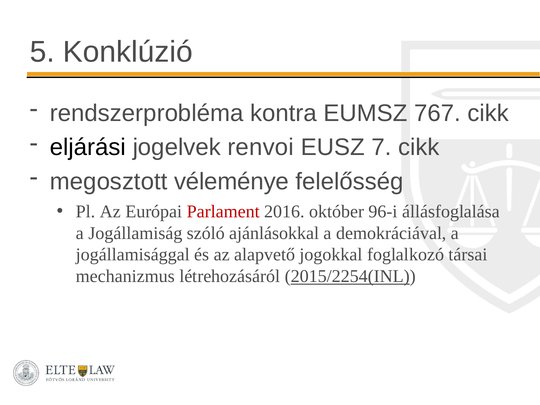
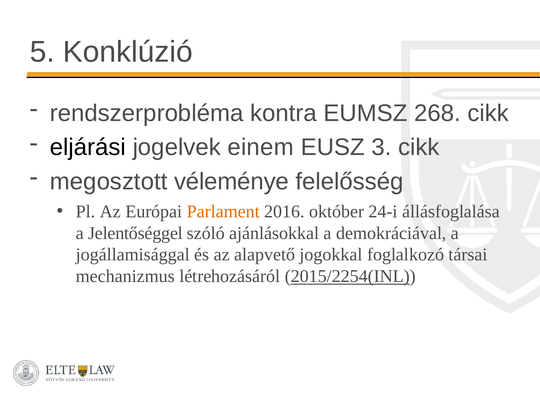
767: 767 -> 268
renvoi: renvoi -> einem
7: 7 -> 3
Parlament colour: red -> orange
96-i: 96-i -> 24-i
Jogállamiság: Jogállamiság -> Jelentőséggel
